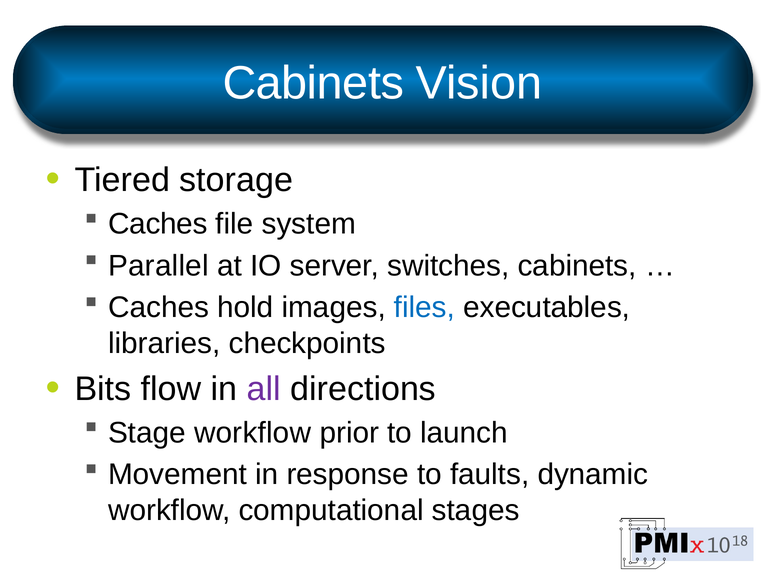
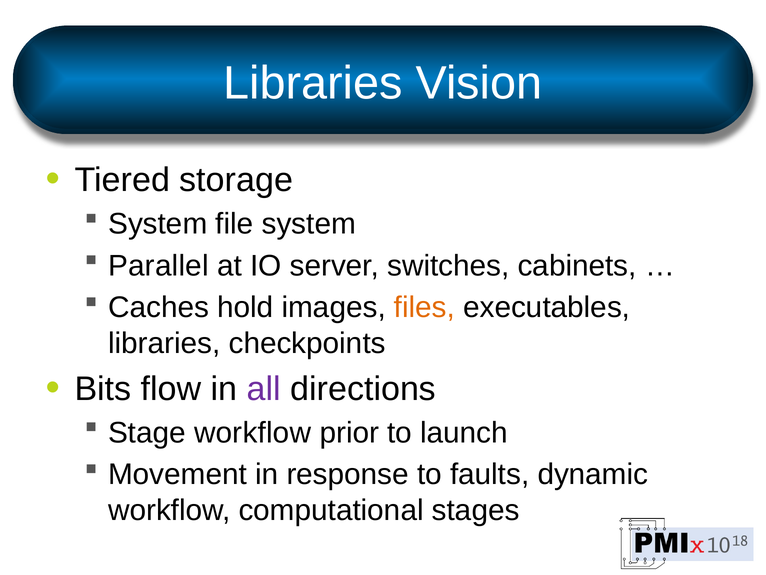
Cabinets at (313, 83): Cabinets -> Libraries
Caches at (158, 224): Caches -> System
files colour: blue -> orange
